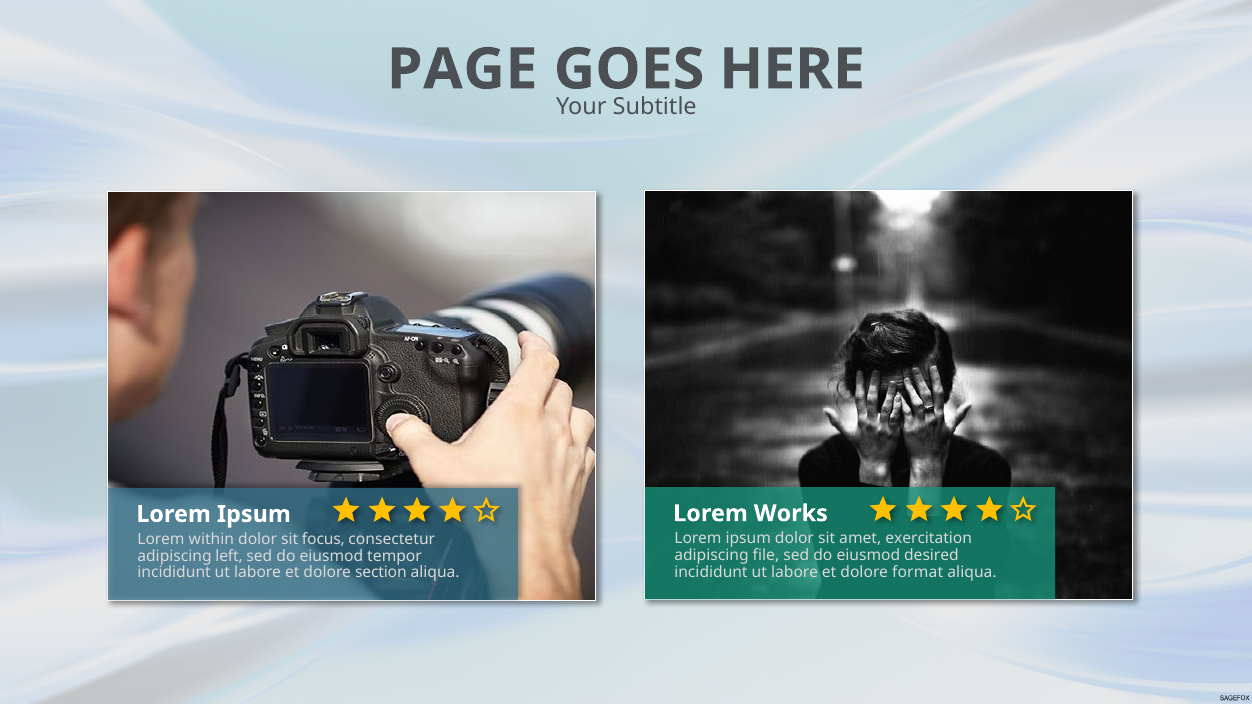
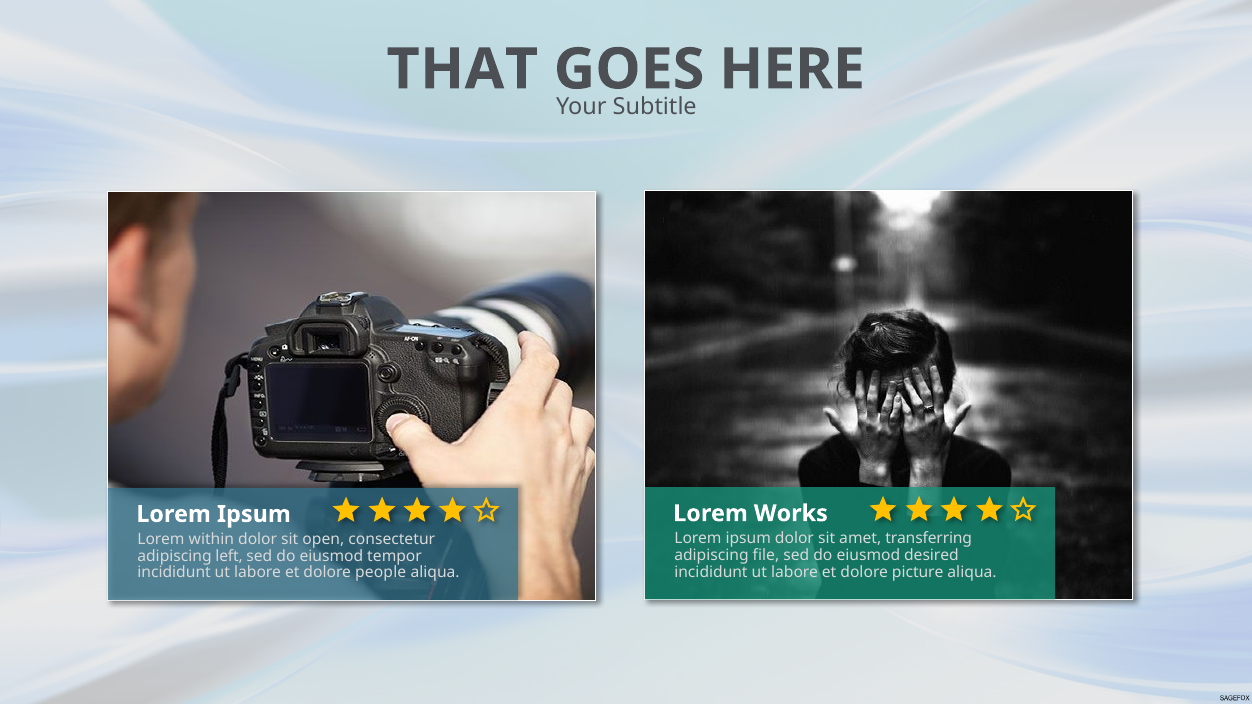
PAGE: PAGE -> THAT
exercitation: exercitation -> transferring
focus: focus -> open
format: format -> picture
section: section -> people
